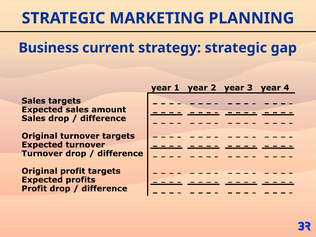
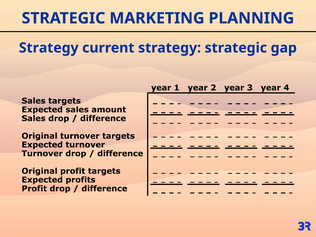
Business at (49, 48): Business -> Strategy
